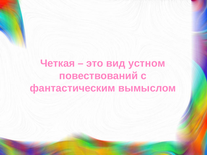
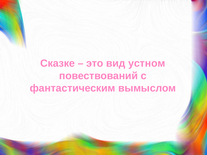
Четкая: Четкая -> Сказке
